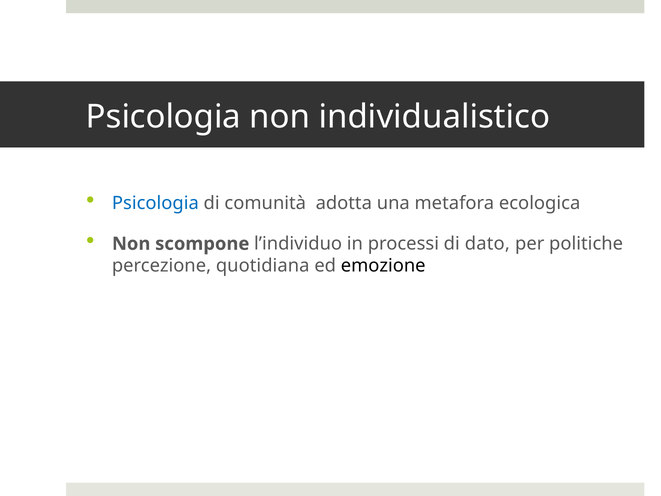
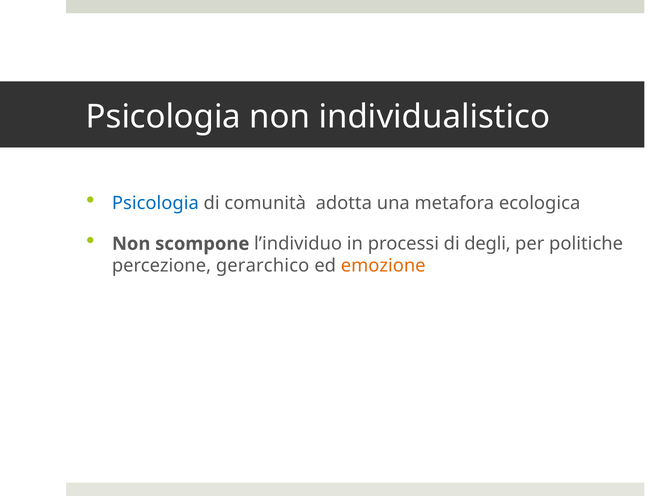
dato: dato -> degli
quotidiana: quotidiana -> gerarchico
emozione colour: black -> orange
